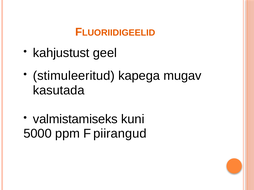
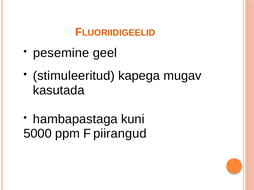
kahjustust: kahjustust -> pesemine
valmistamiseks: valmistamiseks -> hambapastaga
